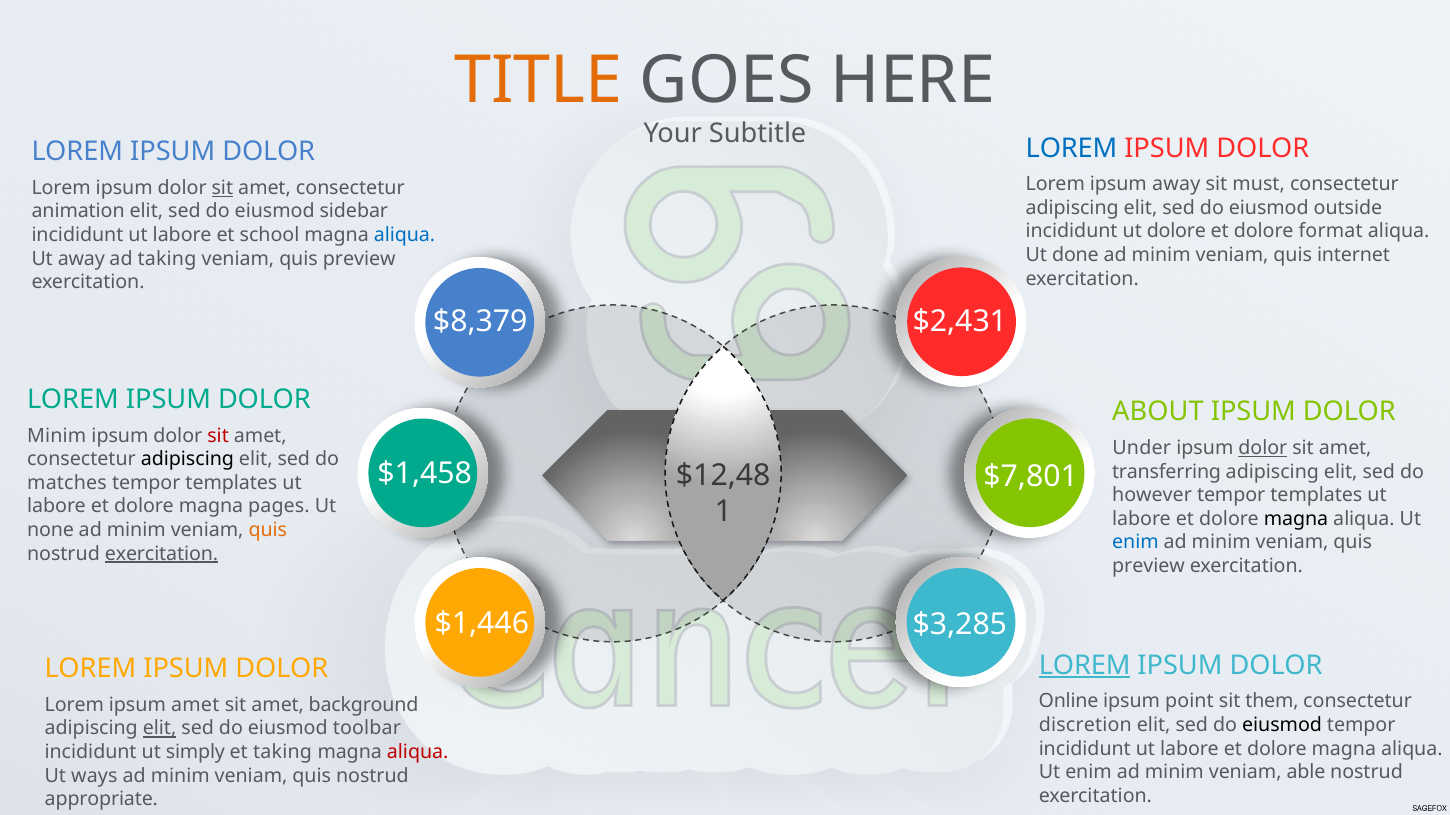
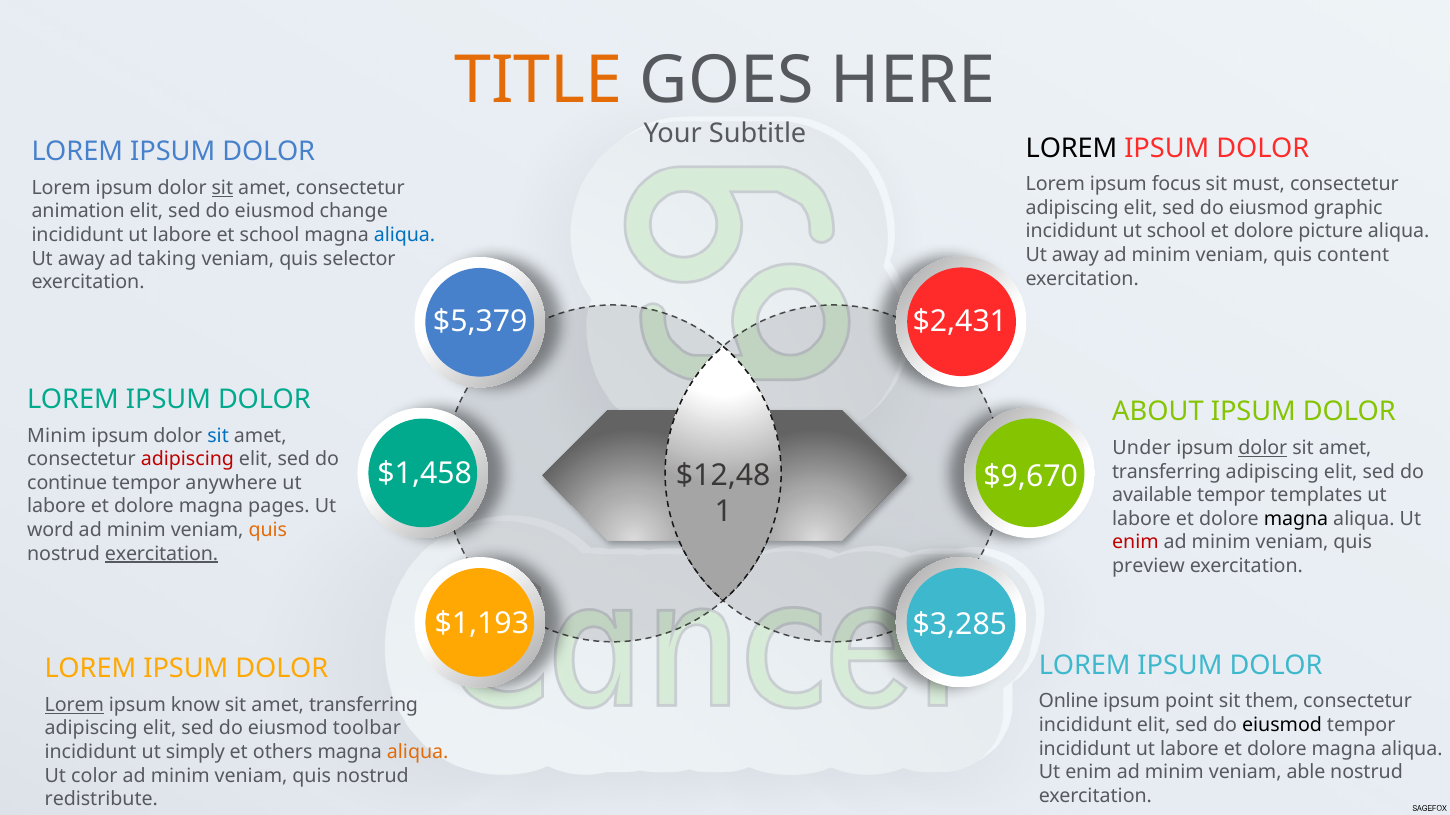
LOREM at (1071, 148) colour: blue -> black
ipsum away: away -> focus
outside: outside -> graphic
sidebar: sidebar -> change
ut dolore: dolore -> school
format: format -> picture
done at (1075, 255): done -> away
internet: internet -> content
preview at (359, 259): preview -> selector
$8,379: $8,379 -> $5,379
sit at (218, 436) colour: red -> blue
adipiscing at (187, 460) colour: black -> red
$7,801: $7,801 -> $9,670
matches: matches -> continue
templates at (231, 483): templates -> anywhere
however: however -> available
none: none -> word
enim at (1135, 543) colour: blue -> red
$1,446: $1,446 -> $1,193
LOREM at (1085, 666) underline: present -> none
Lorem at (74, 705) underline: none -> present
ipsum amet: amet -> know
background at (364, 705): background -> transferring
discretion at (1085, 726): discretion -> incididunt
elit at (160, 729) underline: present -> none
et taking: taking -> others
aliqua at (418, 753) colour: red -> orange
ways: ways -> color
appropriate: appropriate -> redistribute
